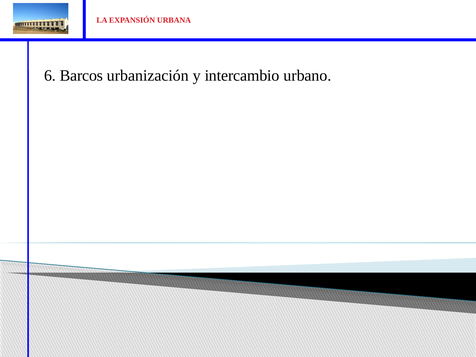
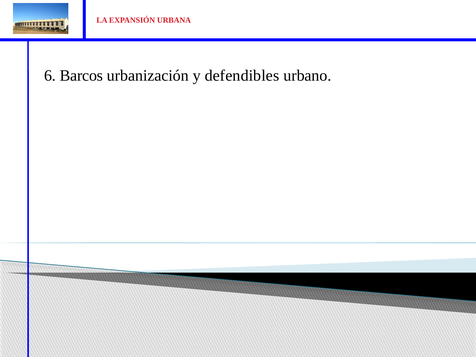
intercambio: intercambio -> defendibles
